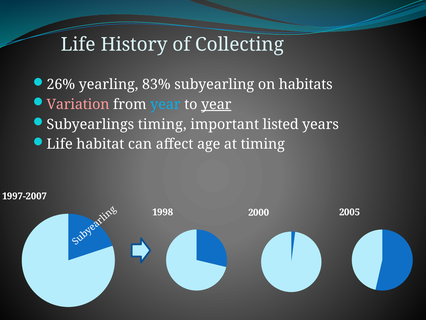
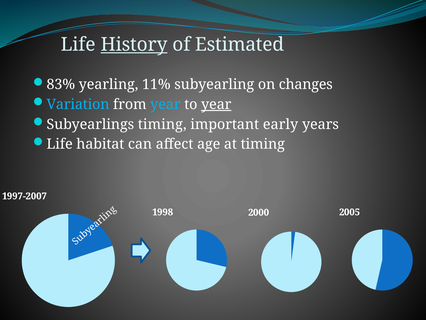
History underline: none -> present
Collecting: Collecting -> Estimated
26%: 26% -> 83%
83%: 83% -> 11%
habitats: habitats -> changes
Variation colour: pink -> light blue
listed: listed -> early
